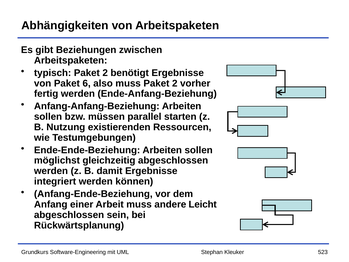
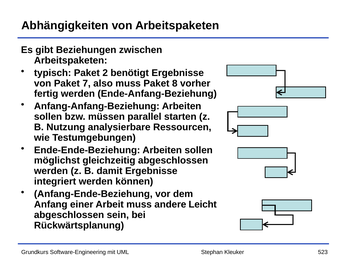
6: 6 -> 7
muss Paket 2: 2 -> 8
existierenden: existierenden -> analysierbare
